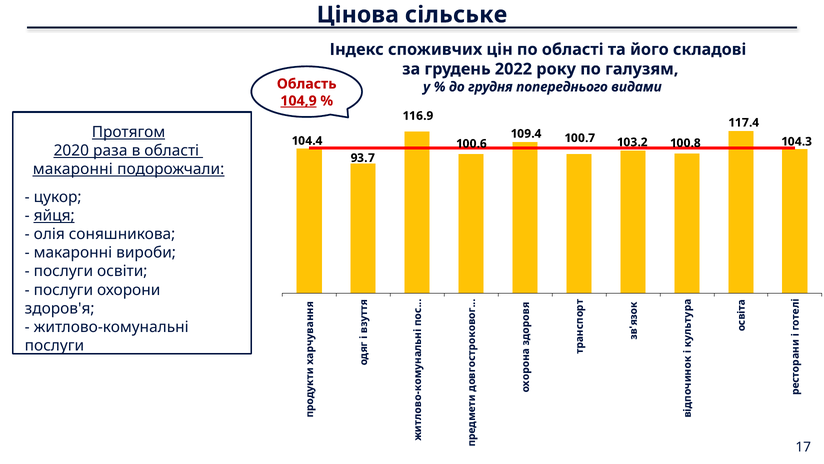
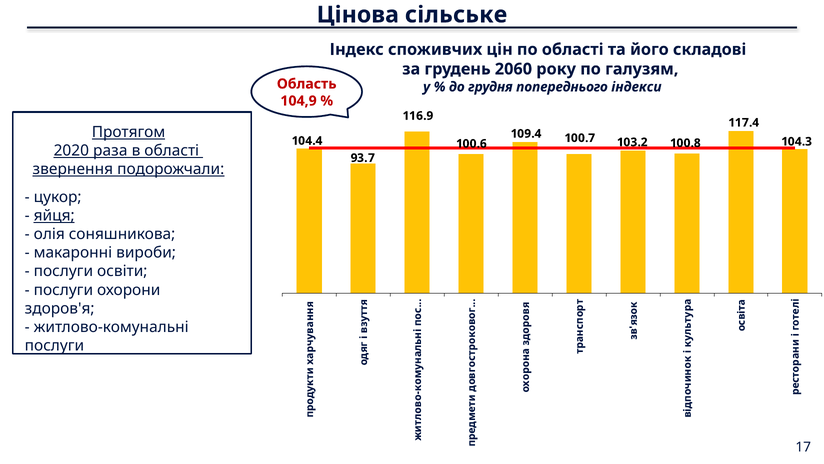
2022: 2022 -> 2060
видами: видами -> індекси
104,9 underline: present -> none
макаронні at (73, 169): макаронні -> звернення
